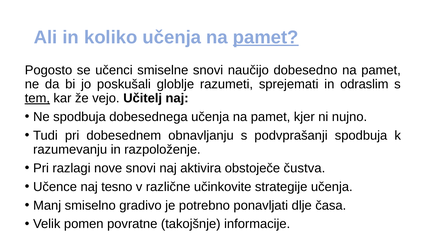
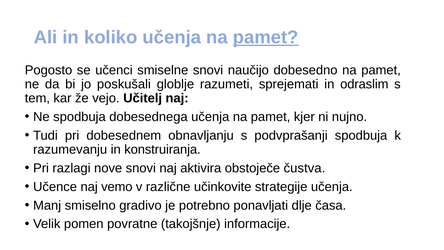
tem underline: present -> none
razpoloženje: razpoloženje -> konstruiranja
tesno: tesno -> vemo
